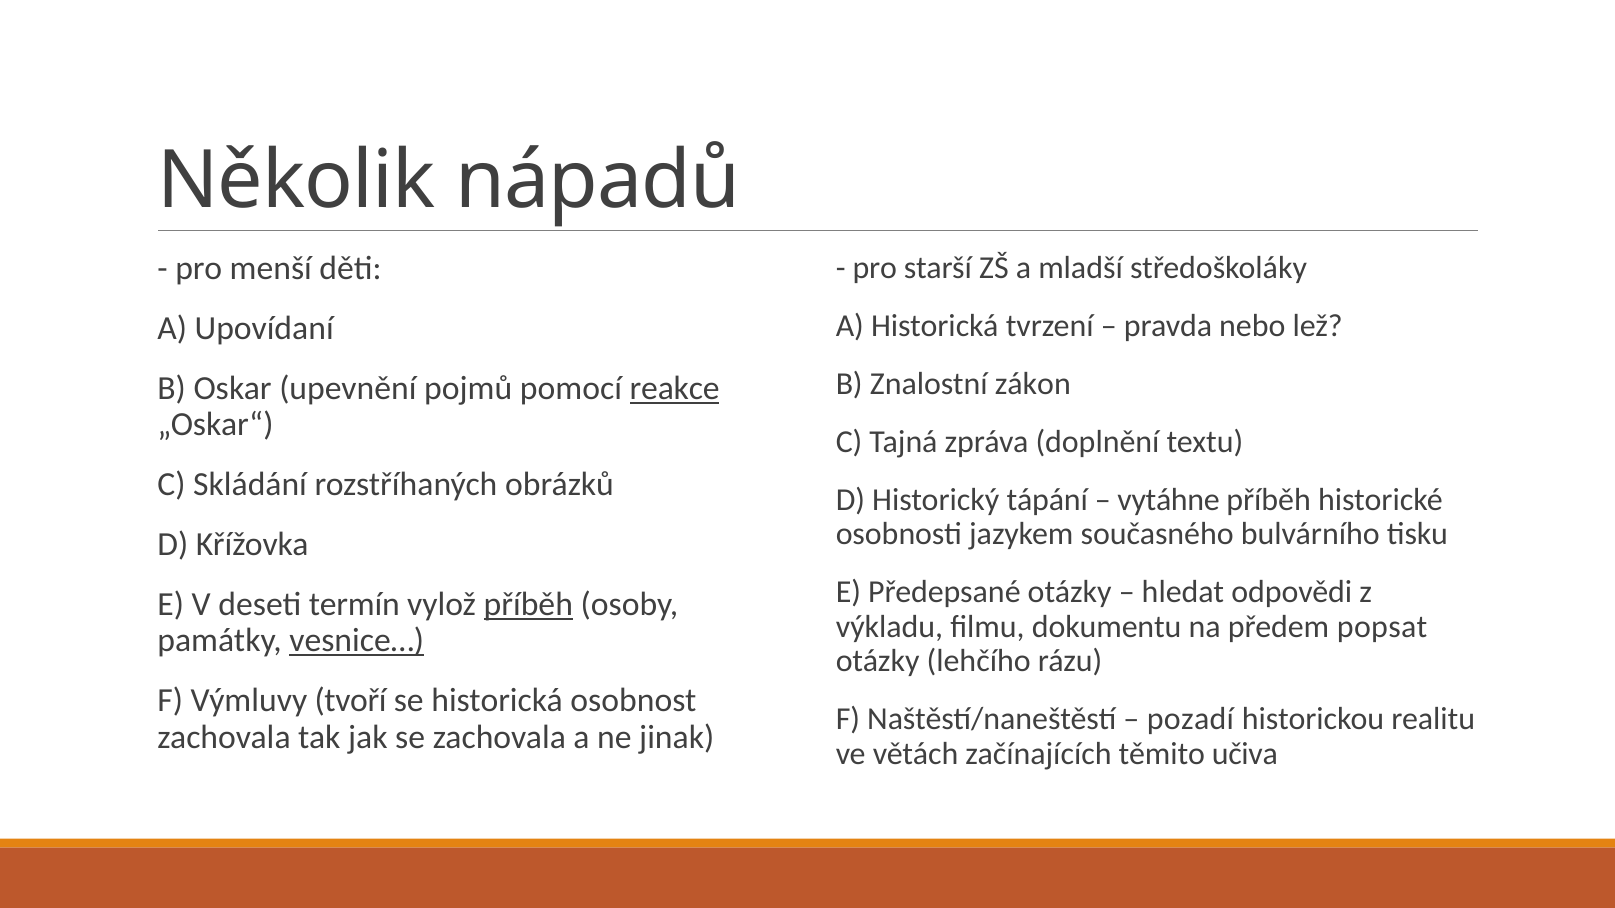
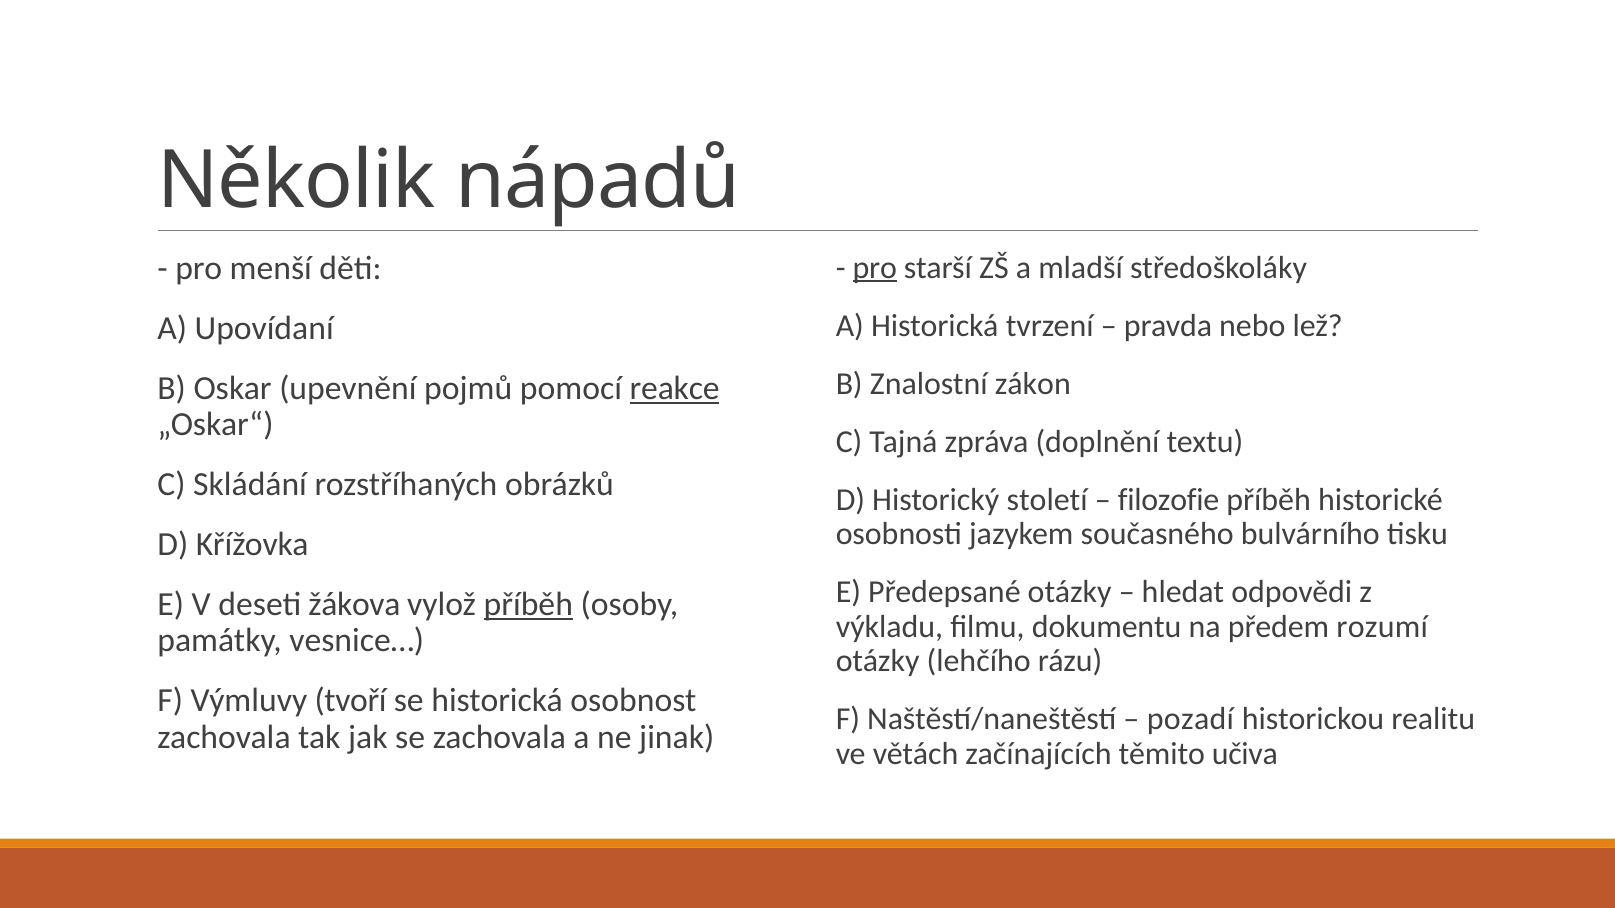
pro at (875, 268) underline: none -> present
tápání: tápání -> století
vytáhne: vytáhne -> filozofie
termín: termín -> žákova
popsat: popsat -> rozumí
vesnice… underline: present -> none
